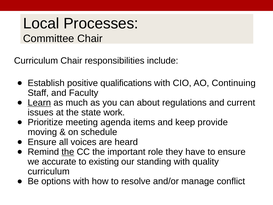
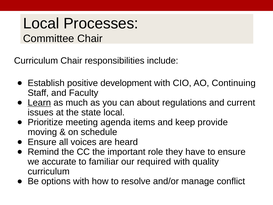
qualifications: qualifications -> development
state work: work -> local
the at (68, 152) underline: present -> none
existing: existing -> familiar
standing: standing -> required
